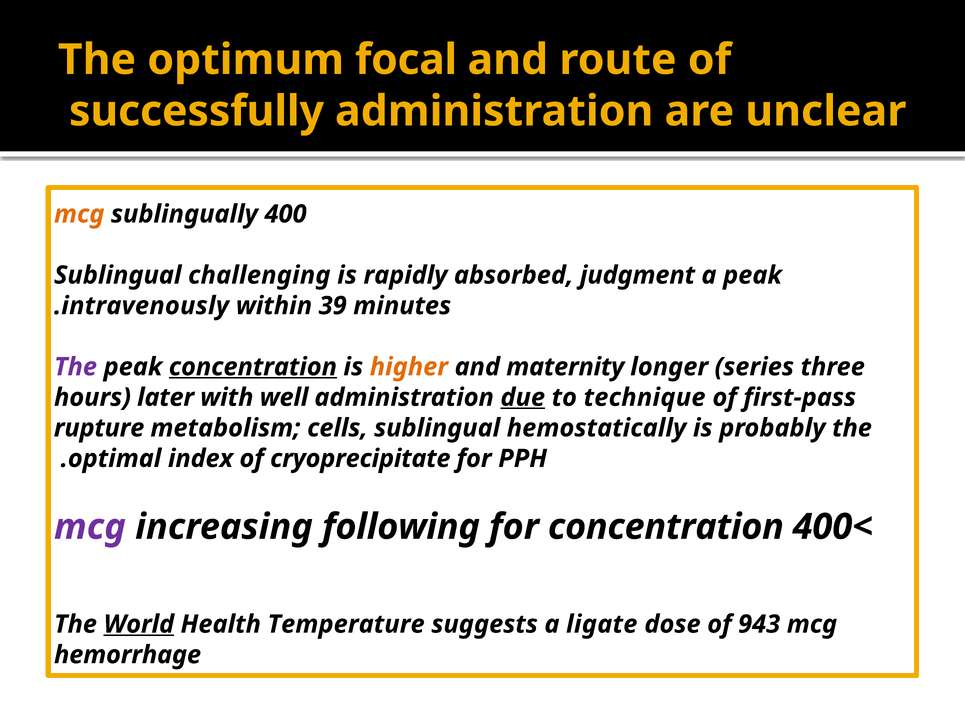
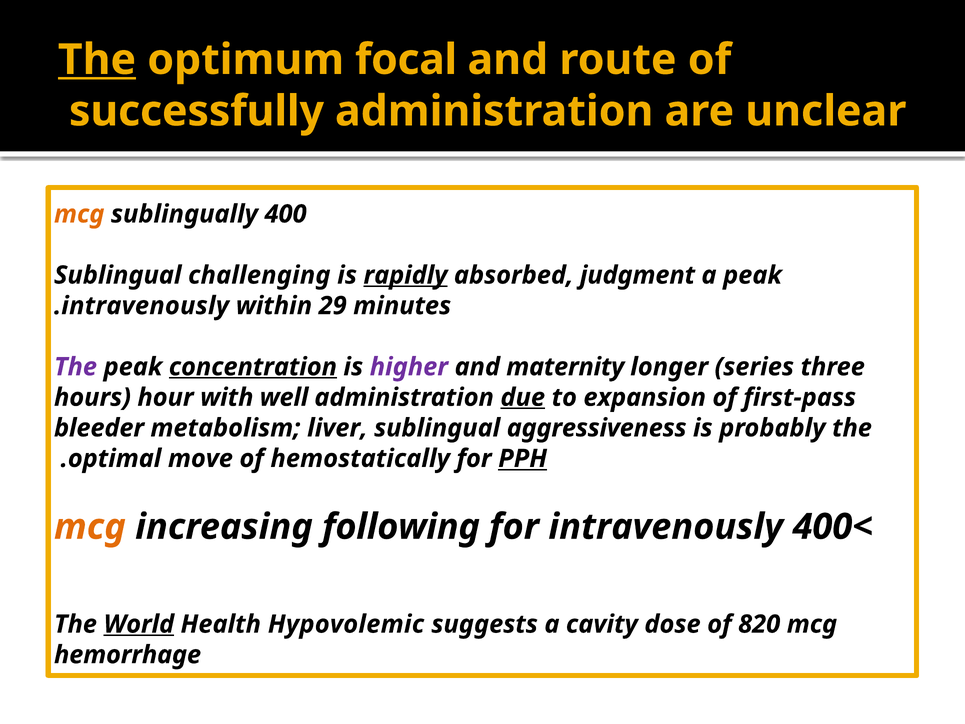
The at (97, 60) underline: none -> present
rapidly underline: none -> present
39: 39 -> 29
higher colour: orange -> purple
later: later -> hour
technique: technique -> expansion
rupture: rupture -> bleeder
cells: cells -> liver
hemostatically: hemostatically -> aggressiveness
index: index -> move
cryoprecipitate: cryoprecipitate -> hemostatically
PPH underline: none -> present
mcg at (90, 527) colour: purple -> orange
for concentration: concentration -> intravenously
Temperature: Temperature -> Hypovolemic
ligate: ligate -> cavity
943: 943 -> 820
